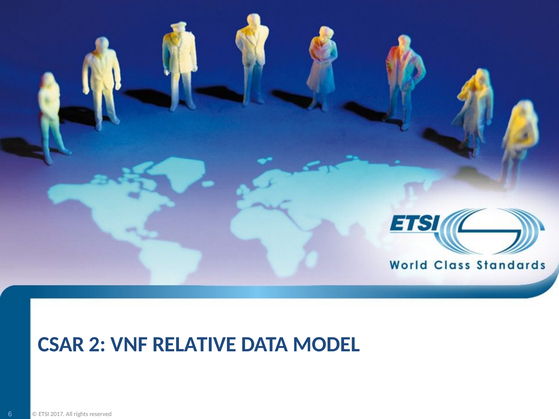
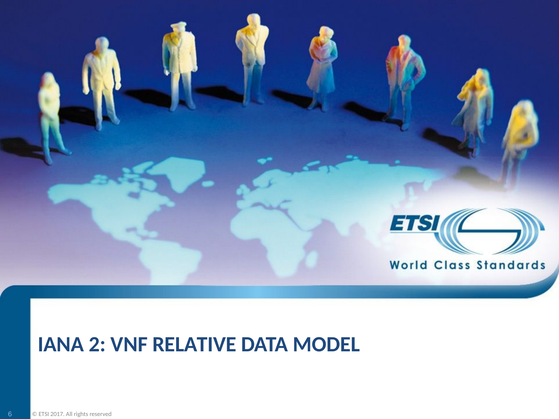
CSAR: CSAR -> IANA
